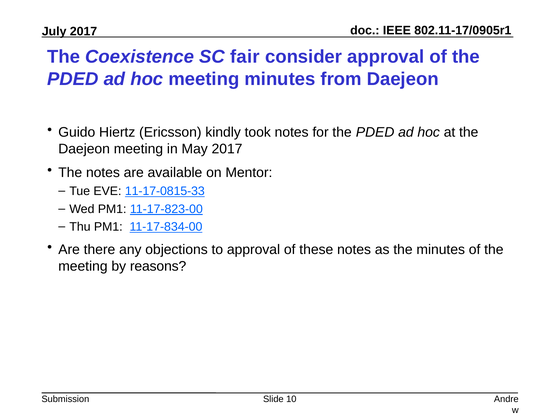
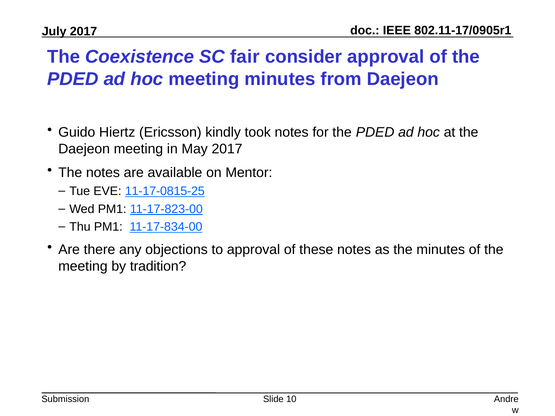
11-17-0815-33: 11-17-0815-33 -> 11-17-0815-25
reasons: reasons -> tradition
